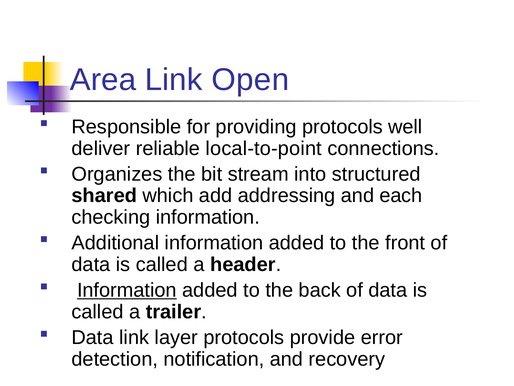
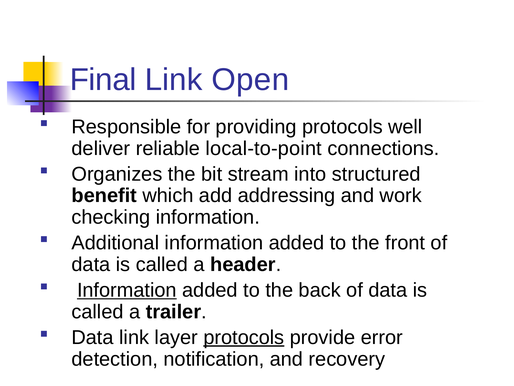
Area: Area -> Final
shared: shared -> benefit
each: each -> work
protocols at (244, 337) underline: none -> present
